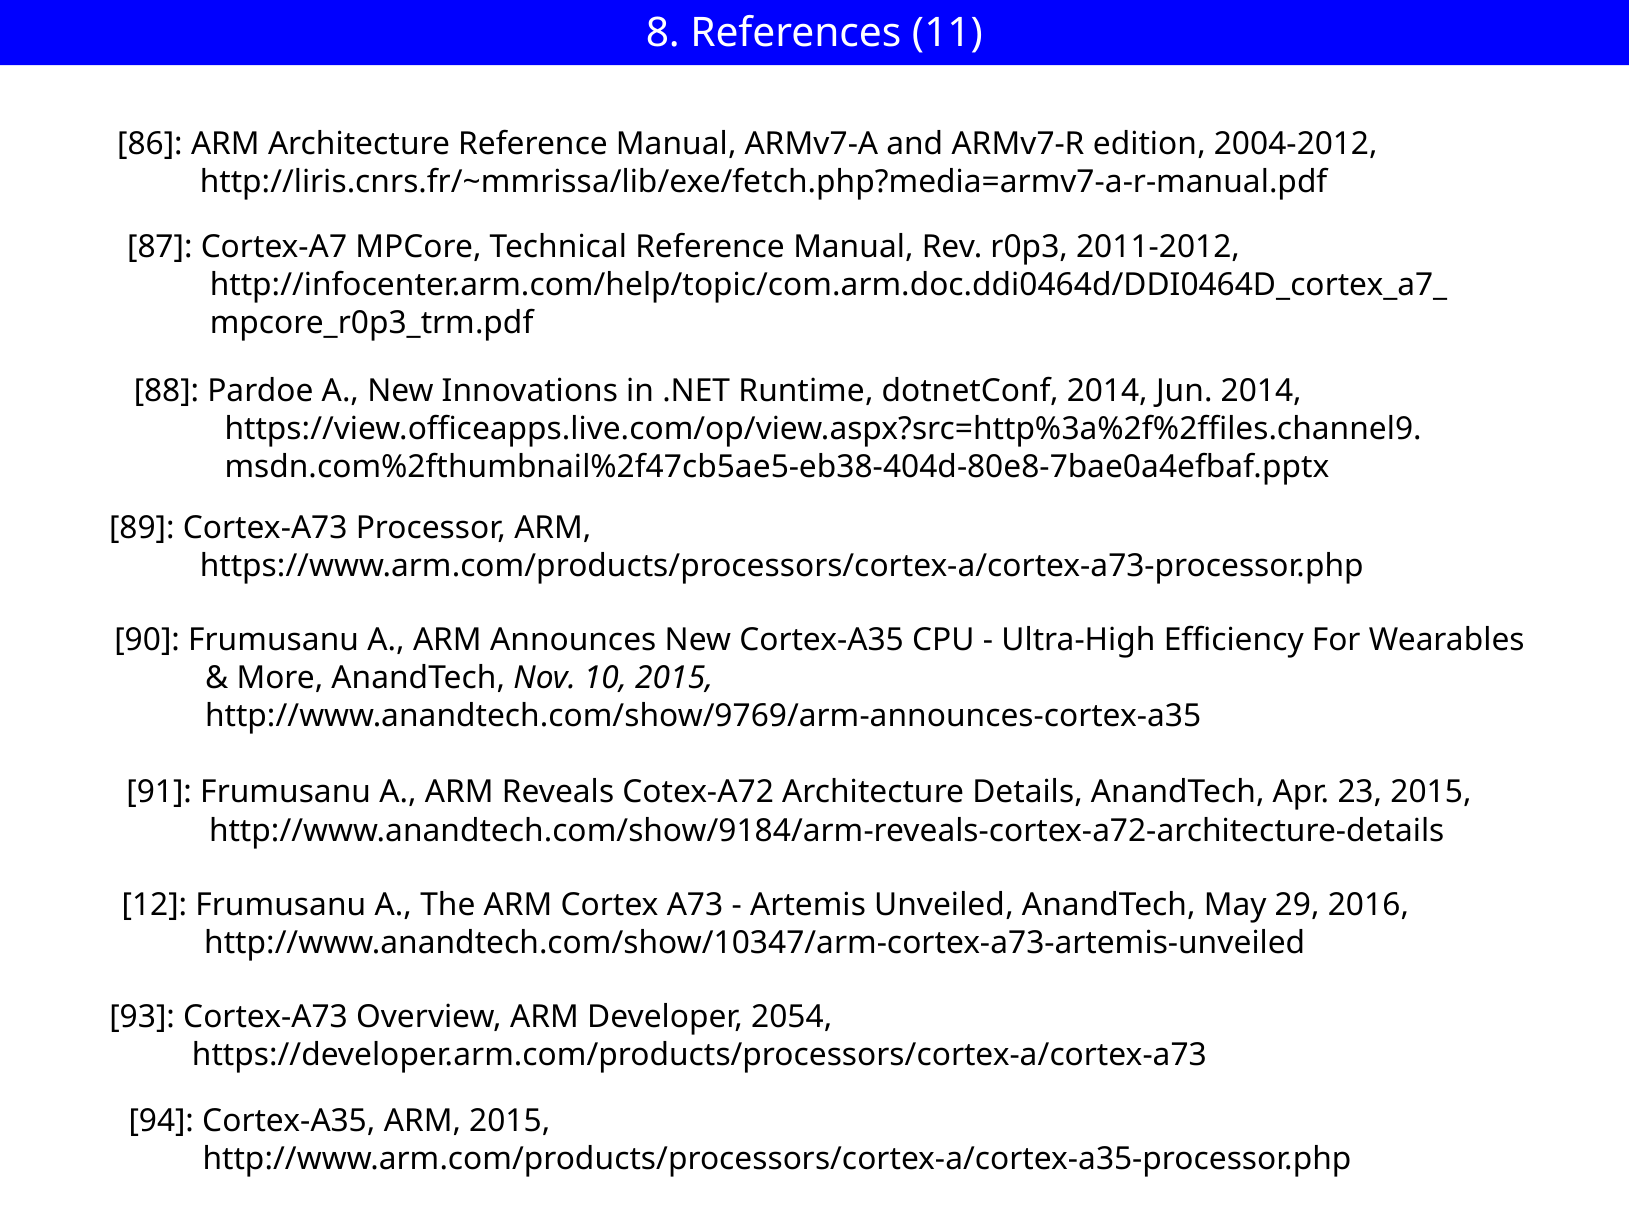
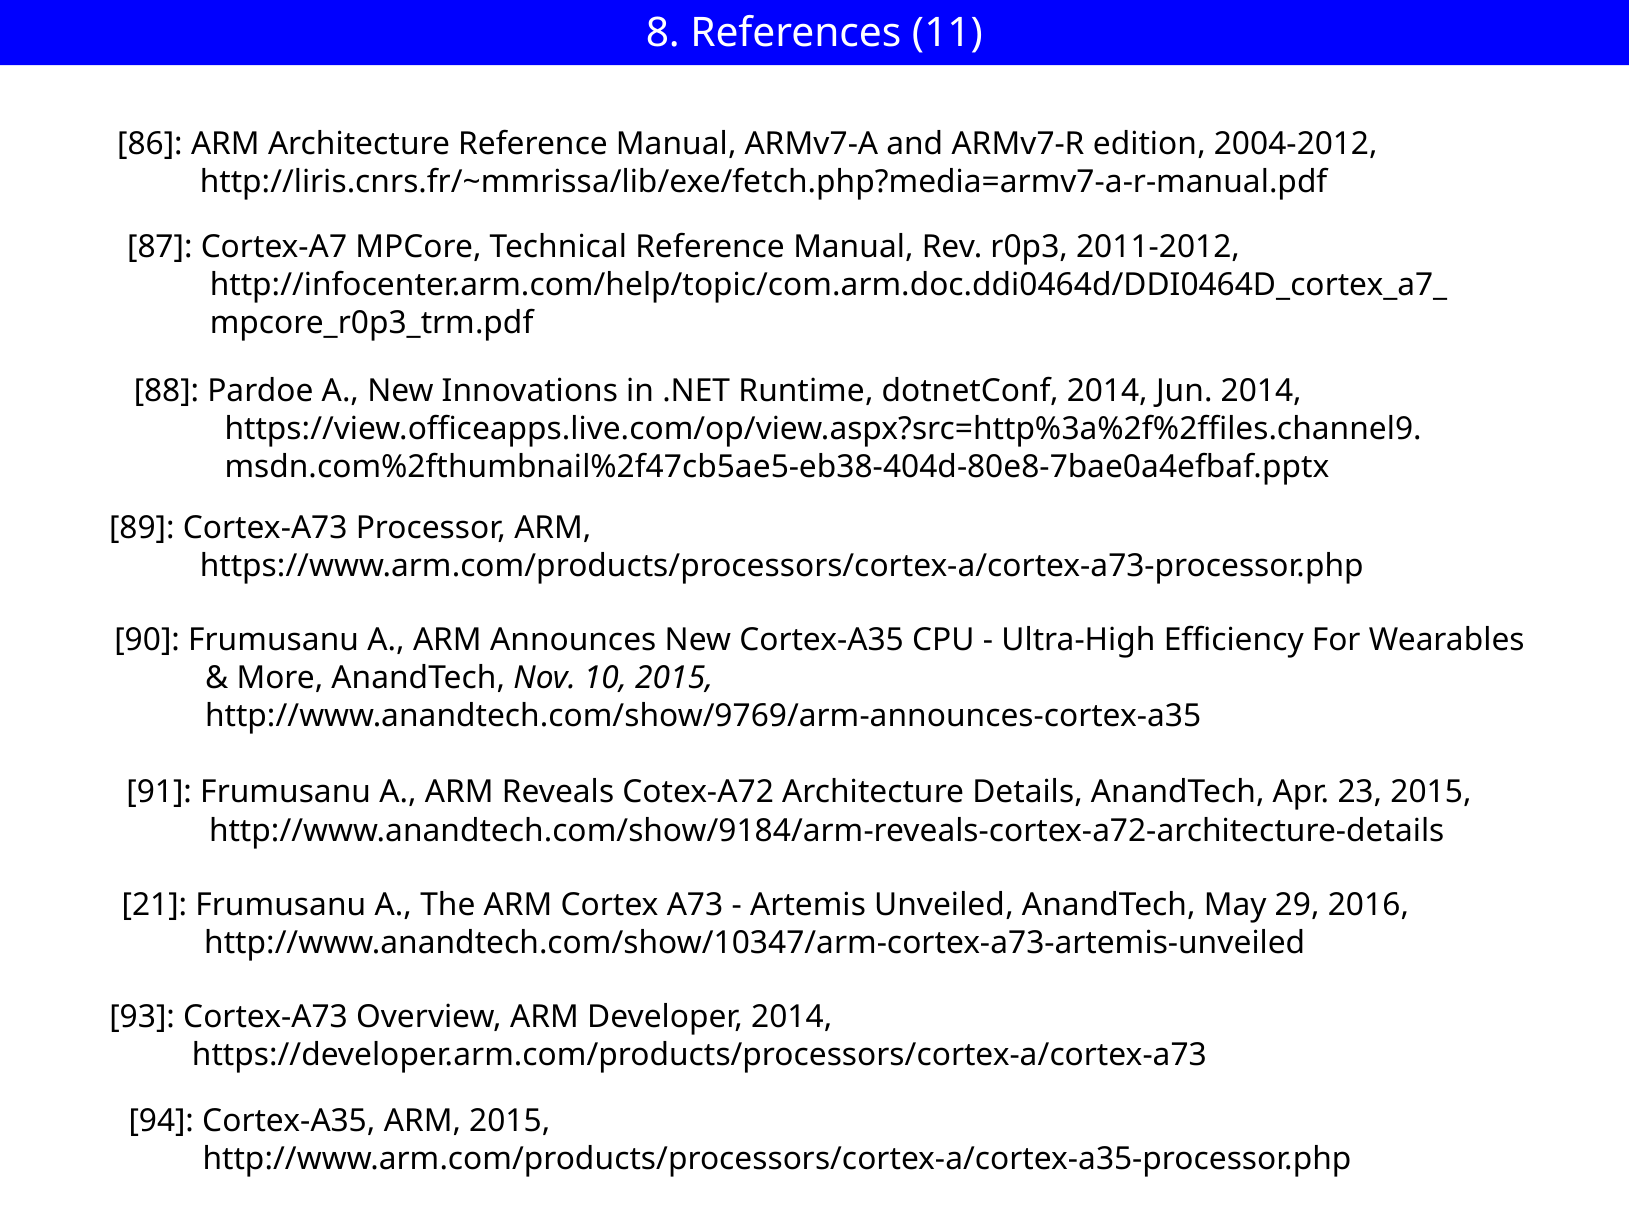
12: 12 -> 21
Developer 2054: 2054 -> 2014
